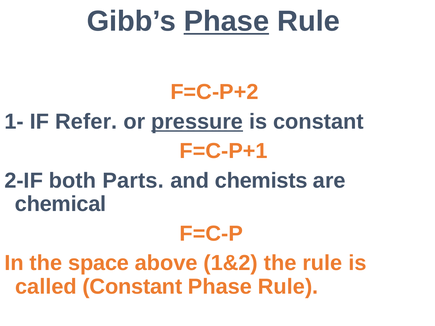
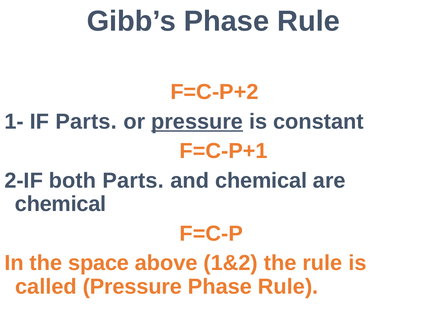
Phase at (226, 21) underline: present -> none
IF Refer: Refer -> Parts
and chemists: chemists -> chemical
called Constant: Constant -> Pressure
